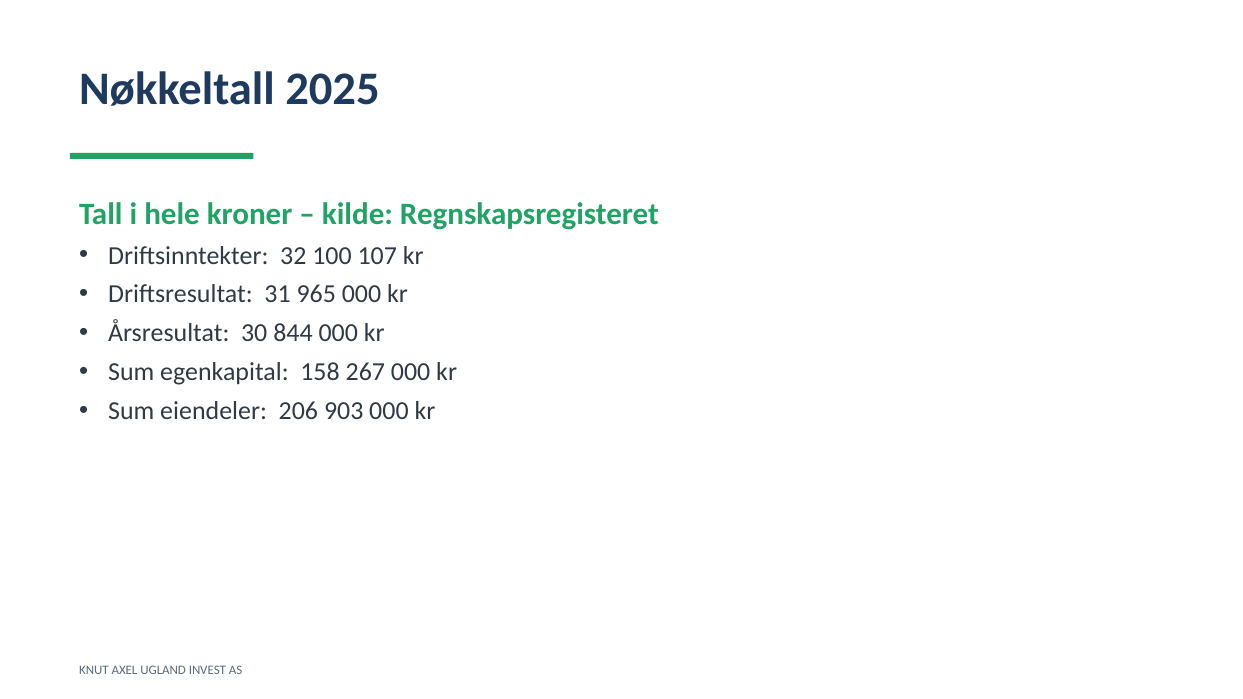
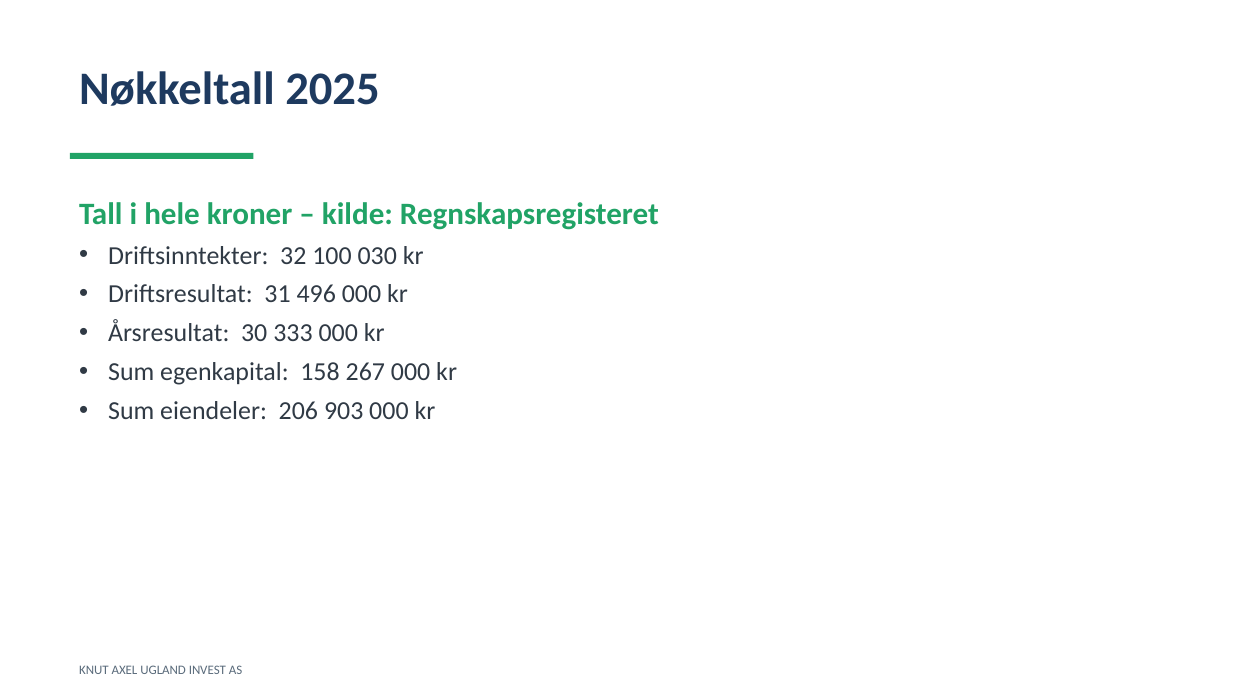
107: 107 -> 030
965: 965 -> 496
844: 844 -> 333
